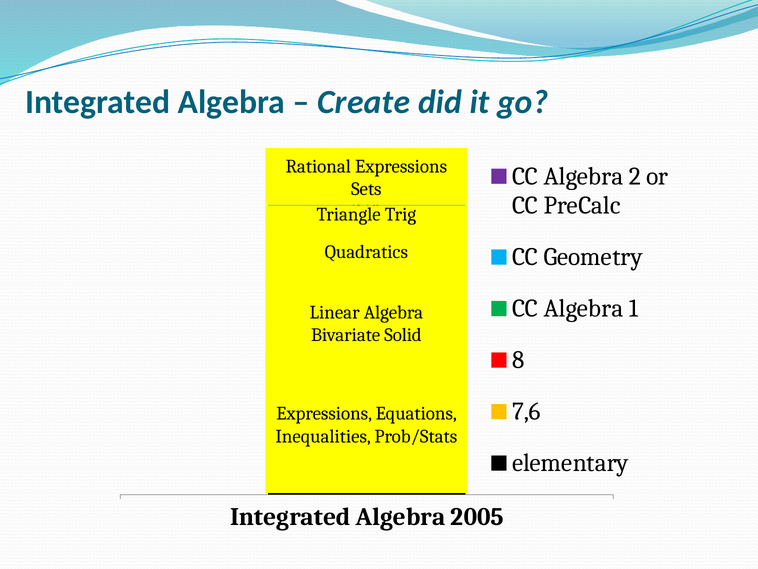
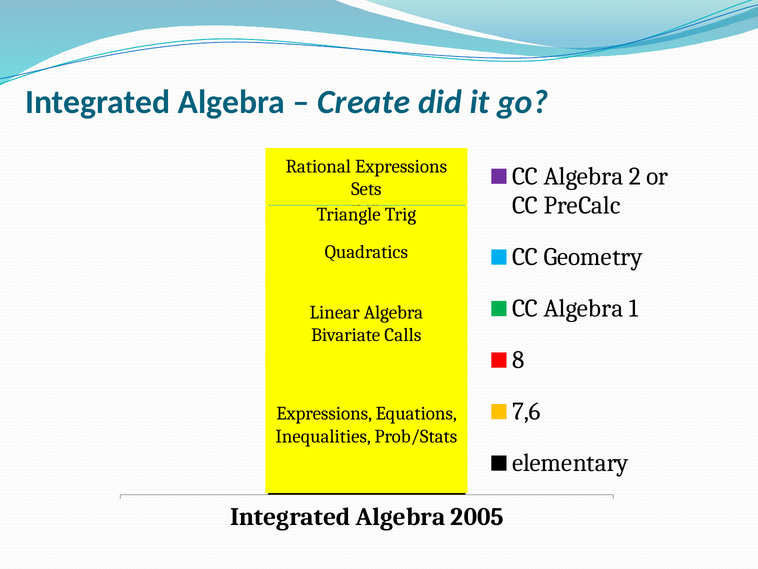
Solid: Solid -> Calls
